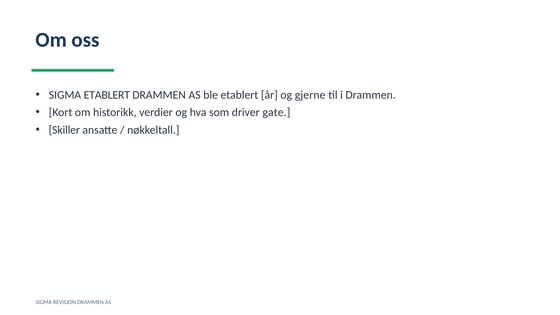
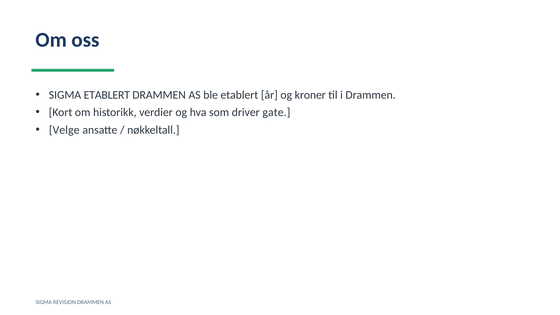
gjerne: gjerne -> kroner
Skiller: Skiller -> Velge
